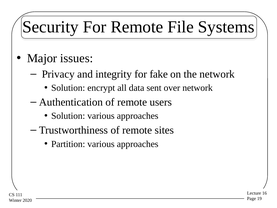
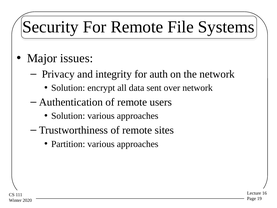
fake: fake -> auth
